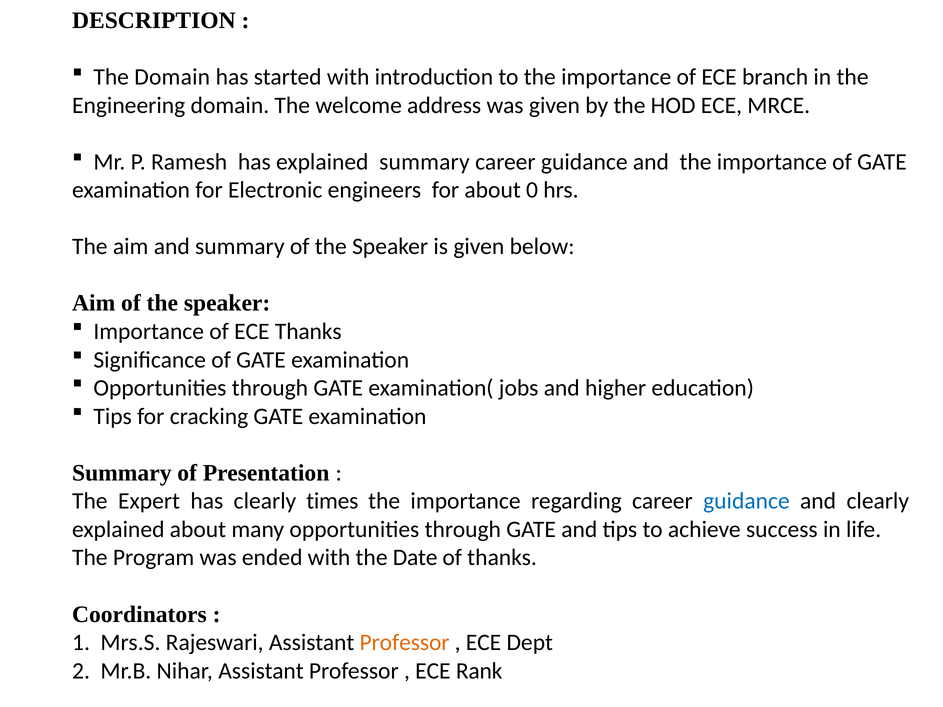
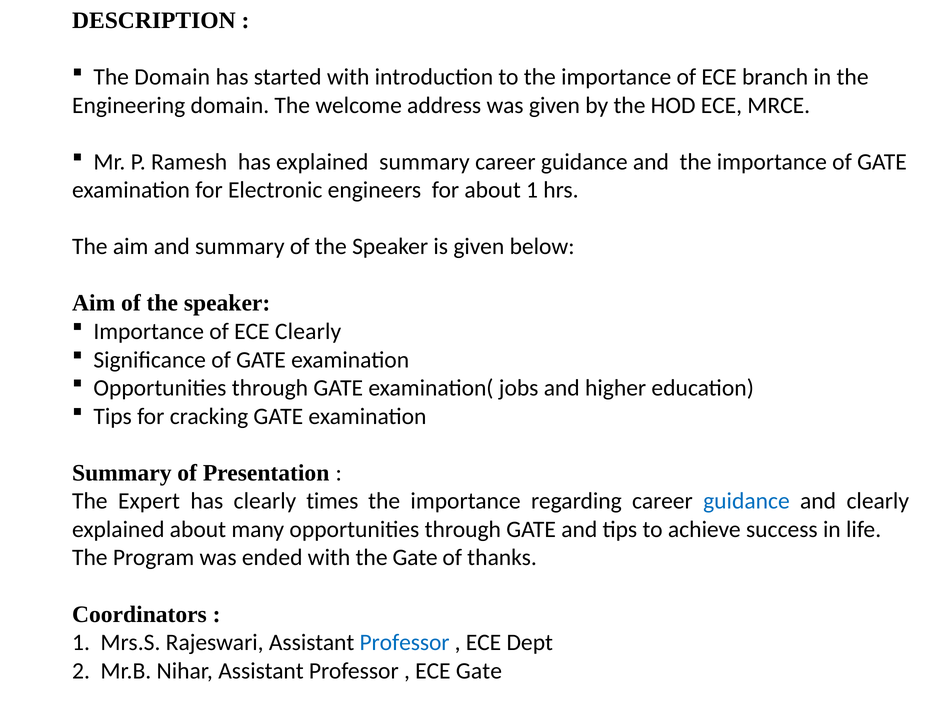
about 0: 0 -> 1
ECE Thanks: Thanks -> Clearly
the Date: Date -> Gate
Professor at (405, 643) colour: orange -> blue
ECE Rank: Rank -> Gate
